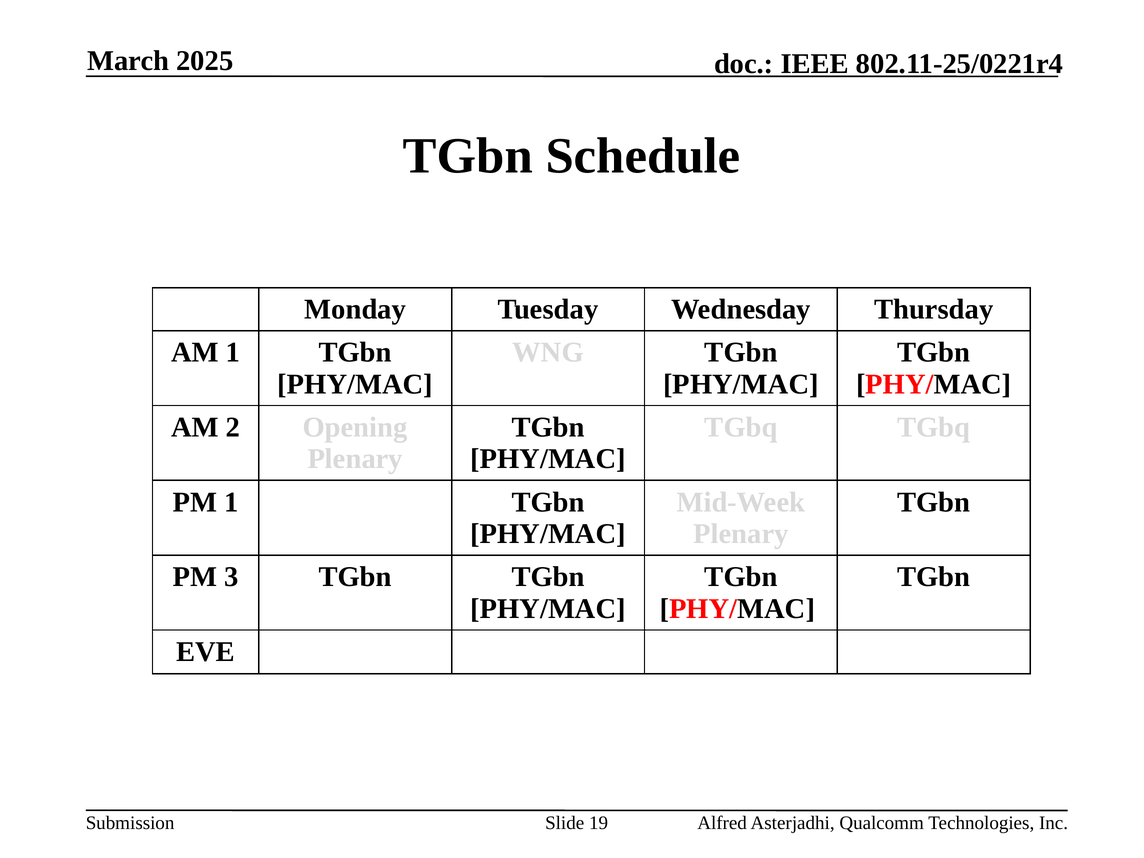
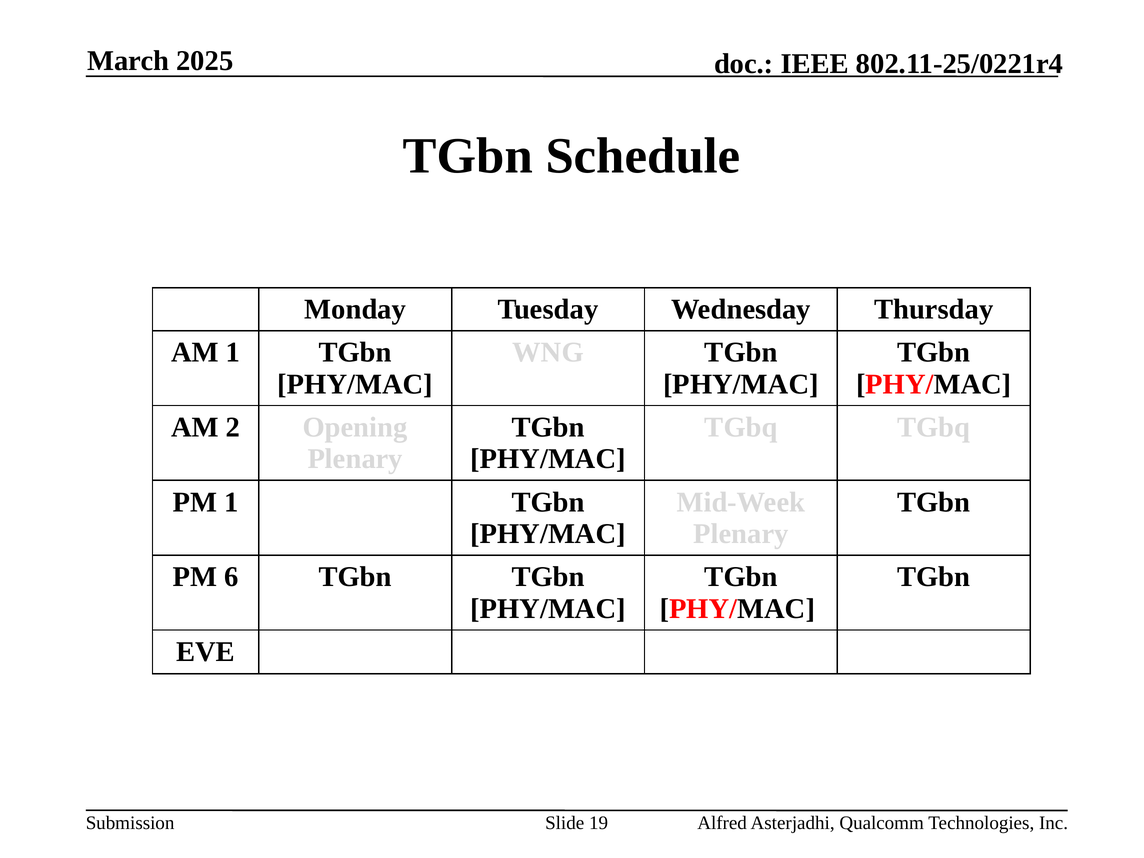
3: 3 -> 6
